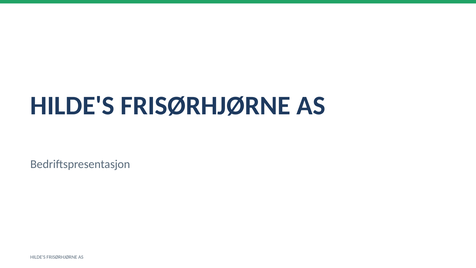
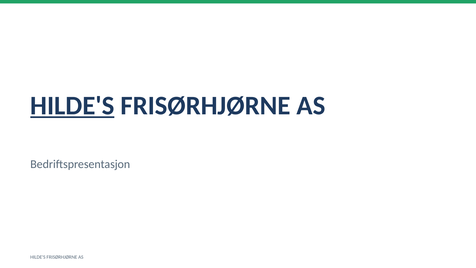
HILDE'S at (72, 106) underline: none -> present
